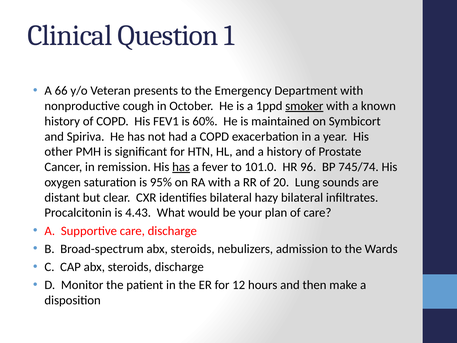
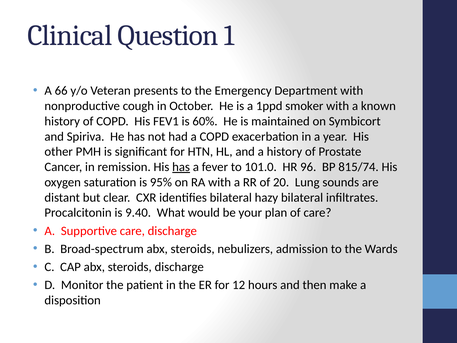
smoker underline: present -> none
745/74: 745/74 -> 815/74
4.43: 4.43 -> 9.40
